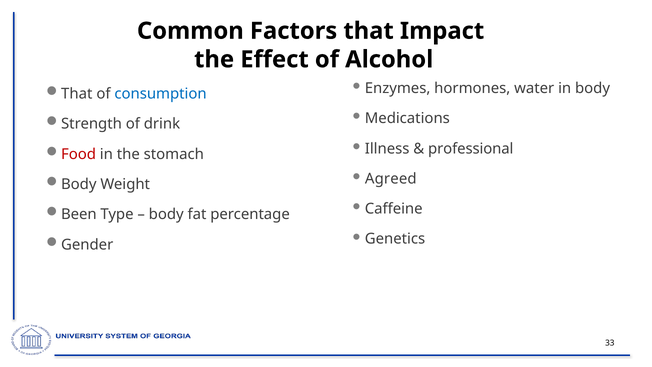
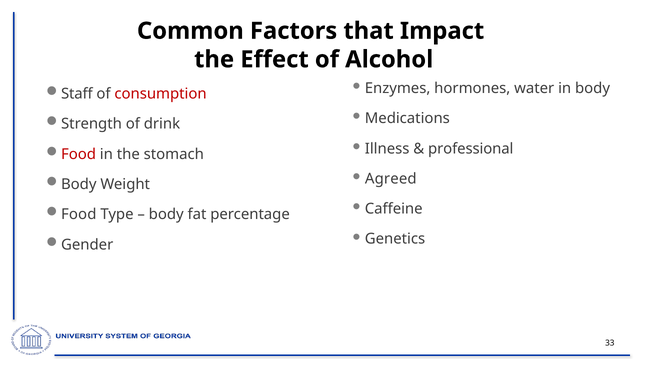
That at (77, 94): That -> Staff
consumption colour: blue -> red
Been at (79, 214): Been -> Food
